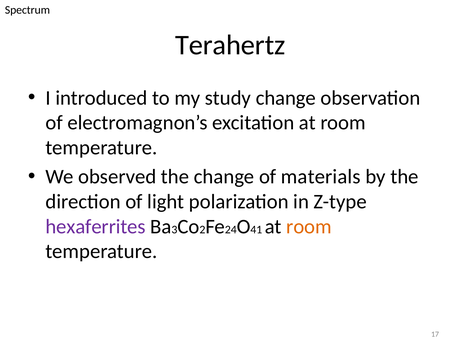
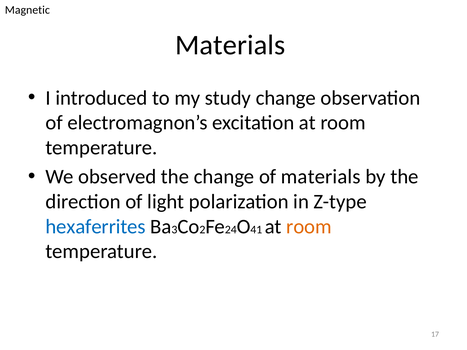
Spectrum: Spectrum -> Magnetic
Terahertz at (230, 45): Terahertz -> Materials
hexaferrites colour: purple -> blue
